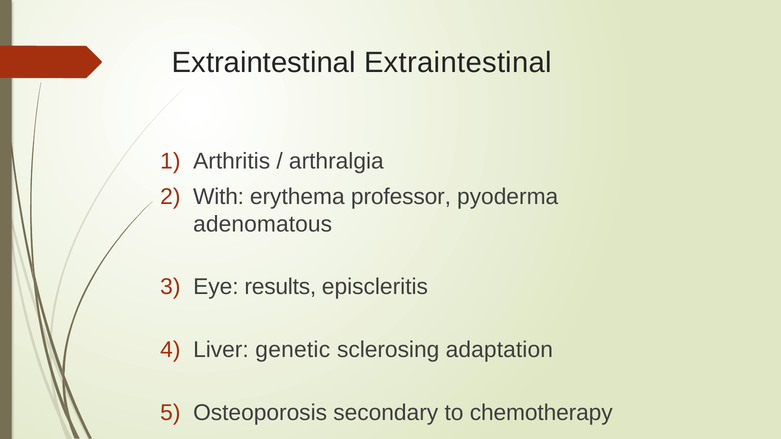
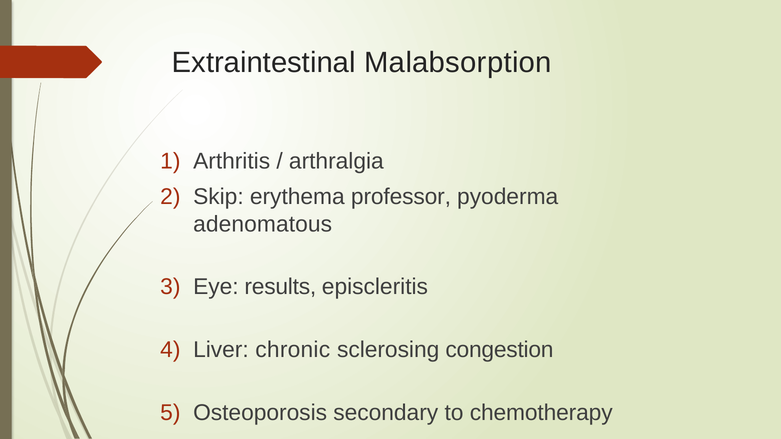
Extraintestinal Extraintestinal: Extraintestinal -> Malabsorption
With: With -> Skip
genetic: genetic -> chronic
adaptation: adaptation -> congestion
